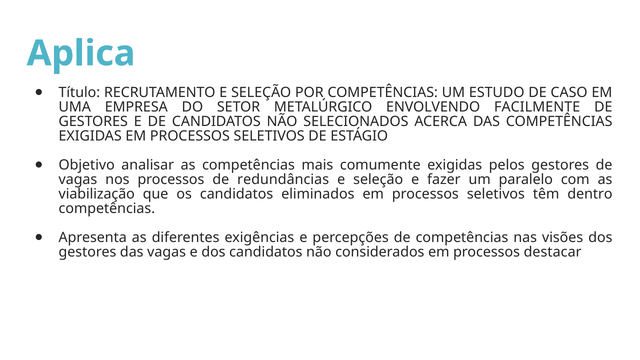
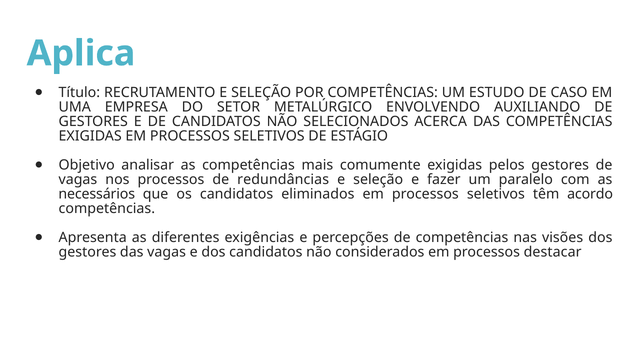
FACILMENTE: FACILMENTE -> AUXILIANDO
viabilização: viabilização -> necessários
dentro: dentro -> acordo
